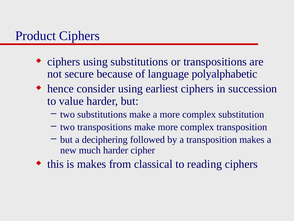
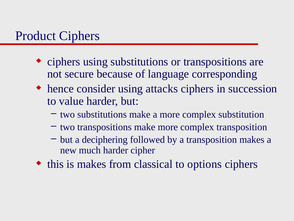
polyalphabetic: polyalphabetic -> corresponding
earliest: earliest -> attacks
reading: reading -> options
